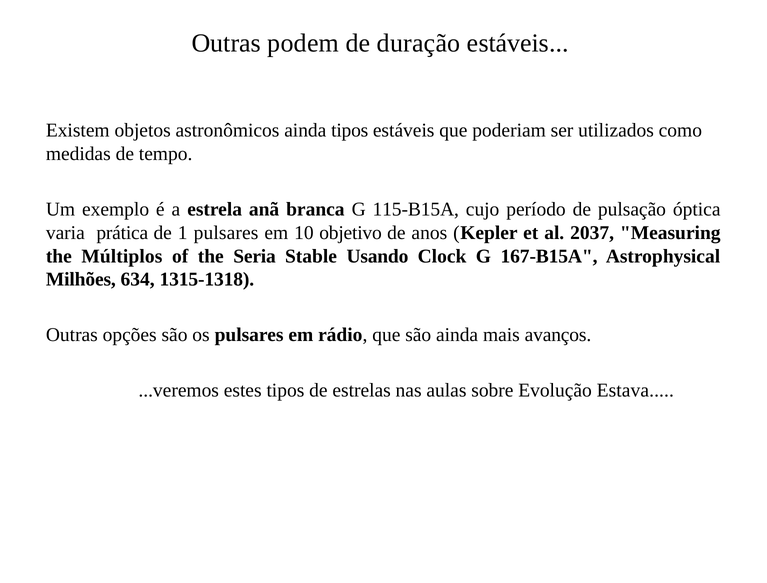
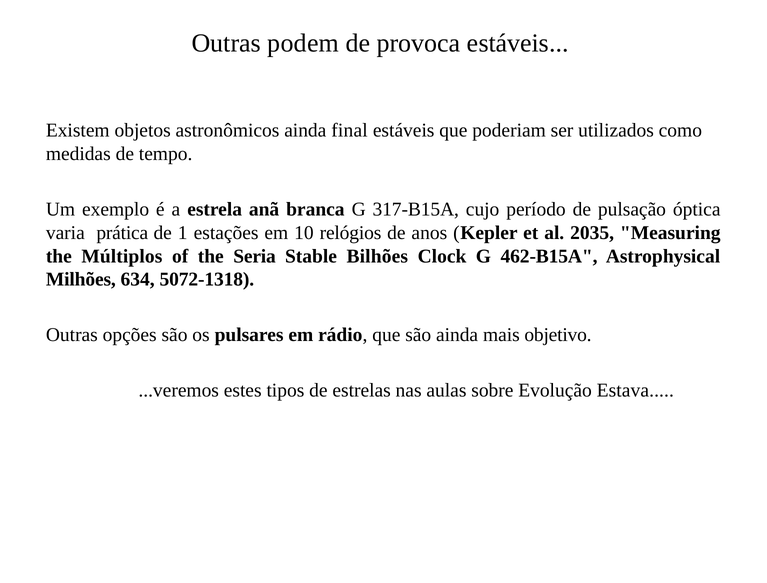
duração: duração -> provoca
ainda tipos: tipos -> final
115-B15A: 115-B15A -> 317-B15A
1 pulsares: pulsares -> estações
objetivo: objetivo -> relógios
2037: 2037 -> 2035
Usando: Usando -> Bilhões
167-B15A: 167-B15A -> 462-B15A
1315-1318: 1315-1318 -> 5072-1318
avanços: avanços -> objetivo
